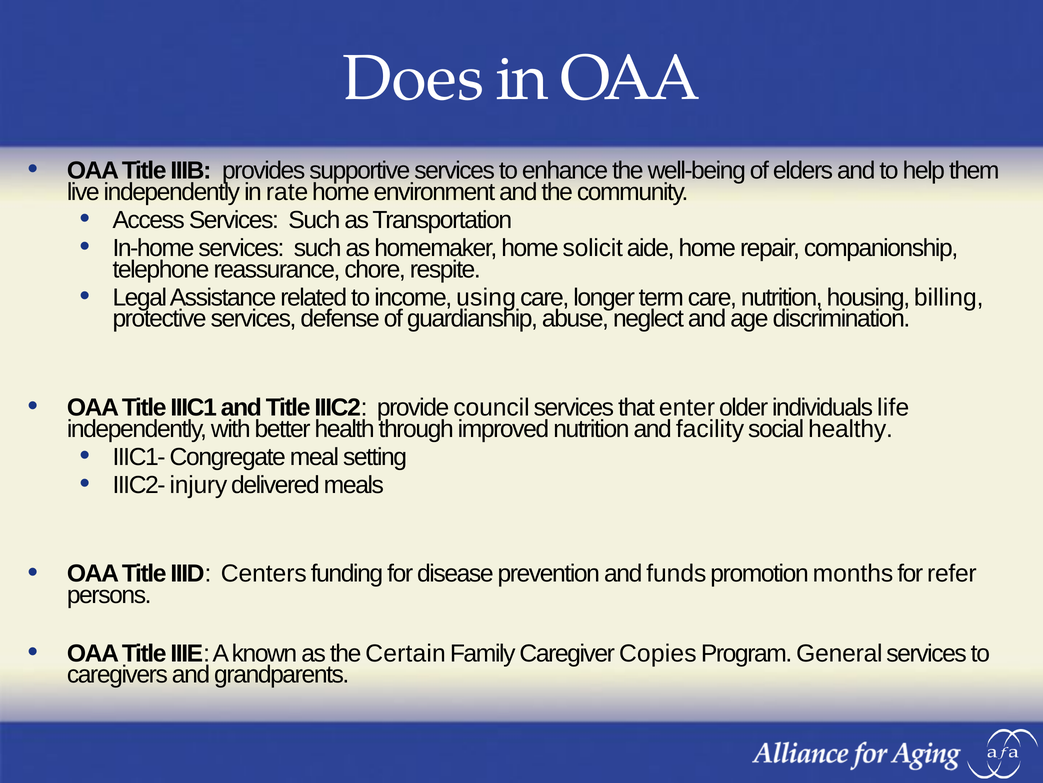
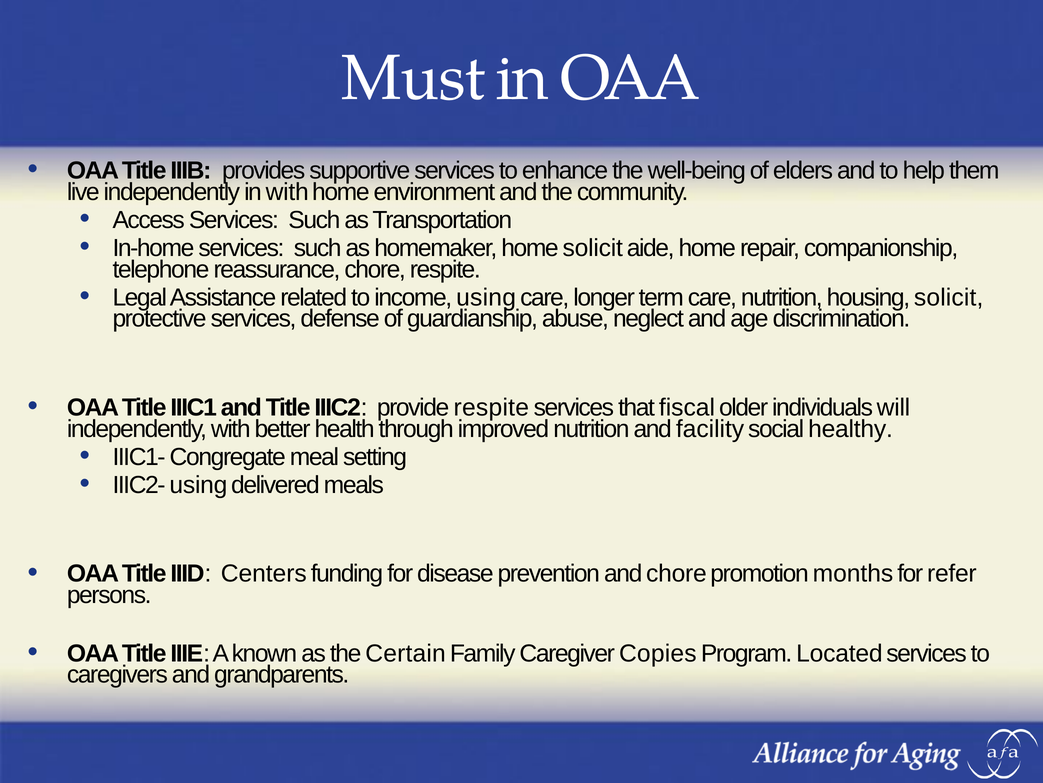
Does: Does -> Must
in rate: rate -> with
housing billing: billing -> solicit
provide council: council -> respite
enter: enter -> fiscal
life: life -> will
IIIC2- injury: injury -> using
and funds: funds -> chore
General: General -> Located
